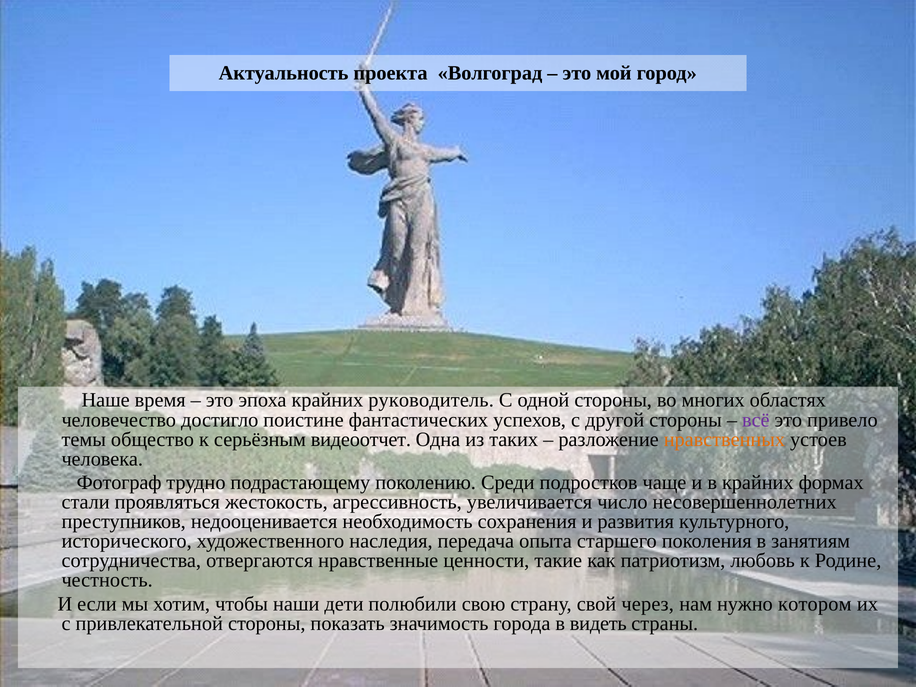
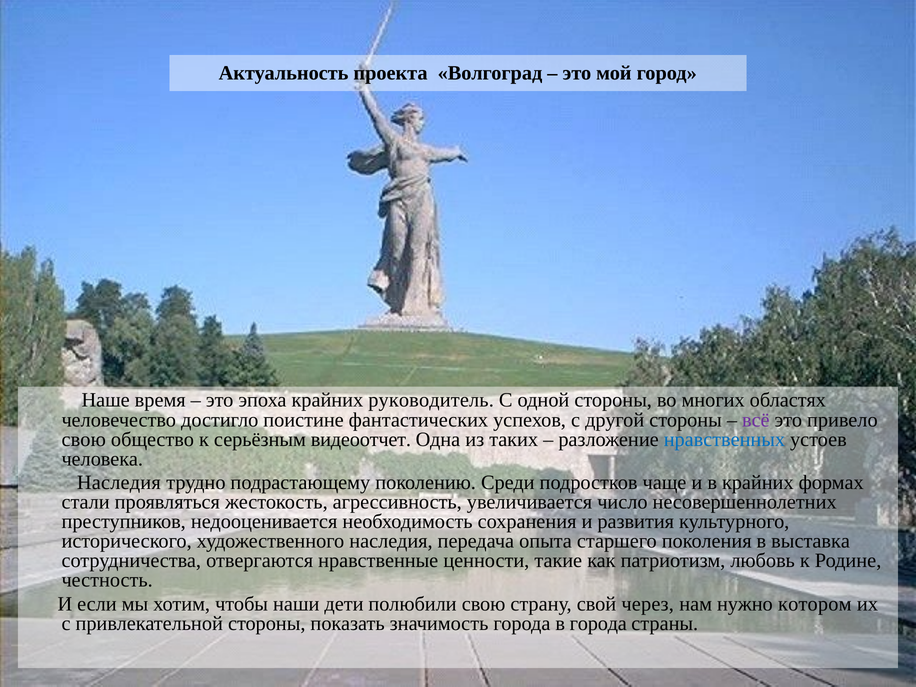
темы at (84, 439): темы -> свою
нравственных colour: orange -> blue
Фотограф at (119, 483): Фотограф -> Наследия
занятиям: занятиям -> выставка
в видеть: видеть -> города
